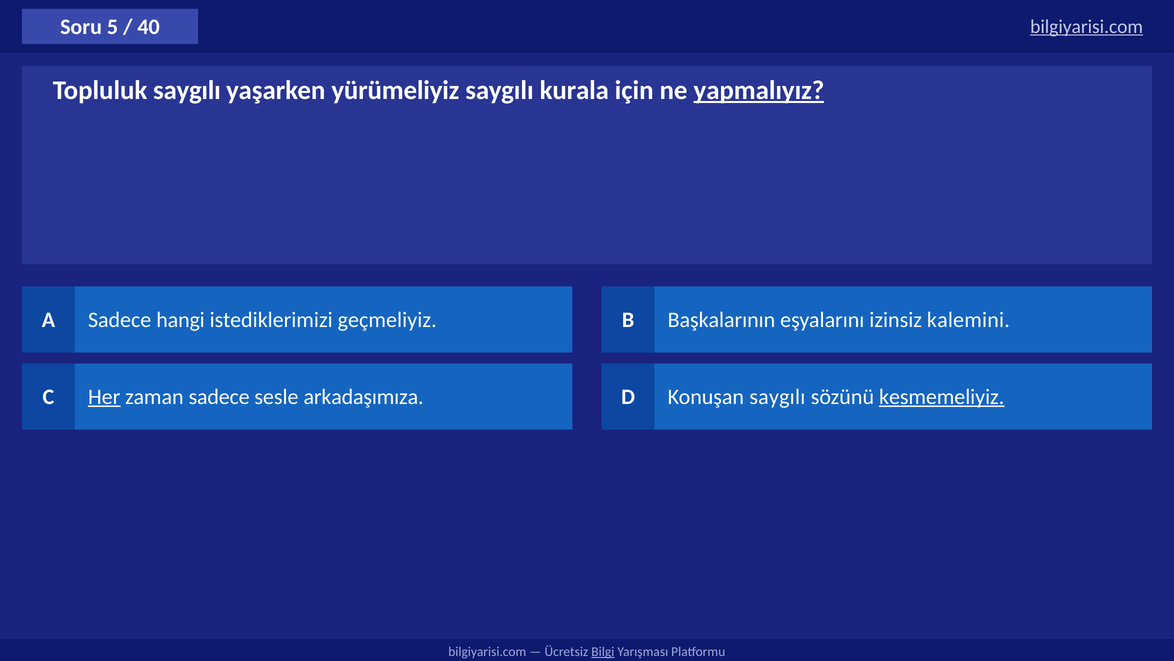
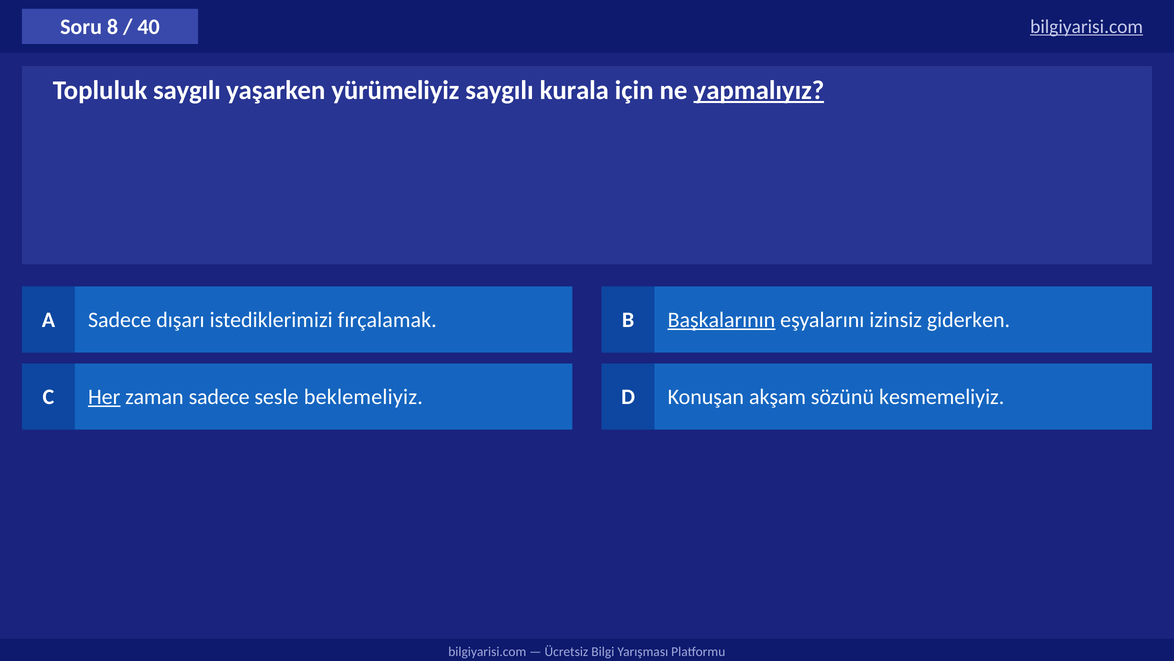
5: 5 -> 8
hangi: hangi -> dışarı
geçmeliyiz: geçmeliyiz -> fırçalamak
Başkalarının underline: none -> present
kalemini: kalemini -> giderken
arkadaşımıza: arkadaşımıza -> beklemeliyiz
Konuşan saygılı: saygılı -> akşam
kesmemeliyiz underline: present -> none
Bilgi underline: present -> none
